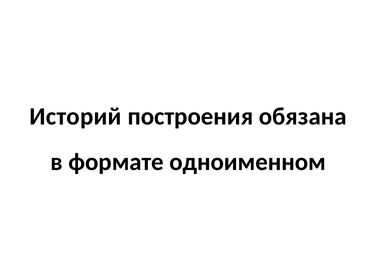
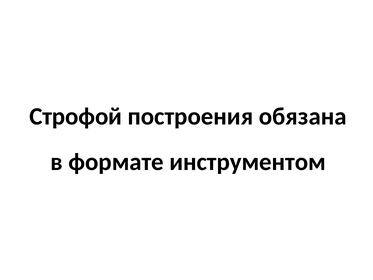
Историй: Историй -> Строфой
одноименном: одноименном -> инструментом
